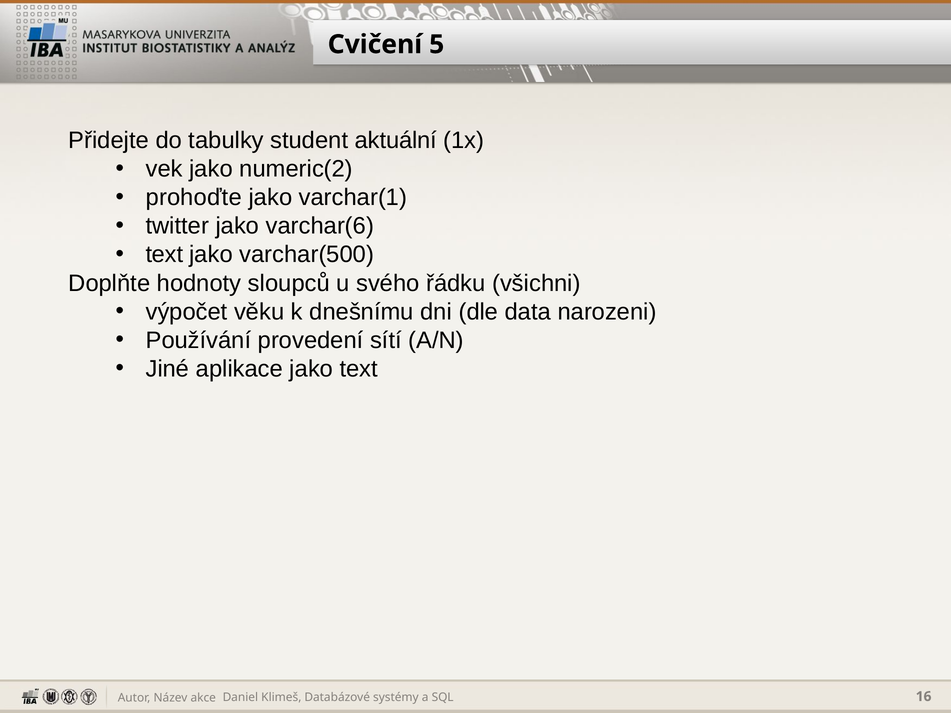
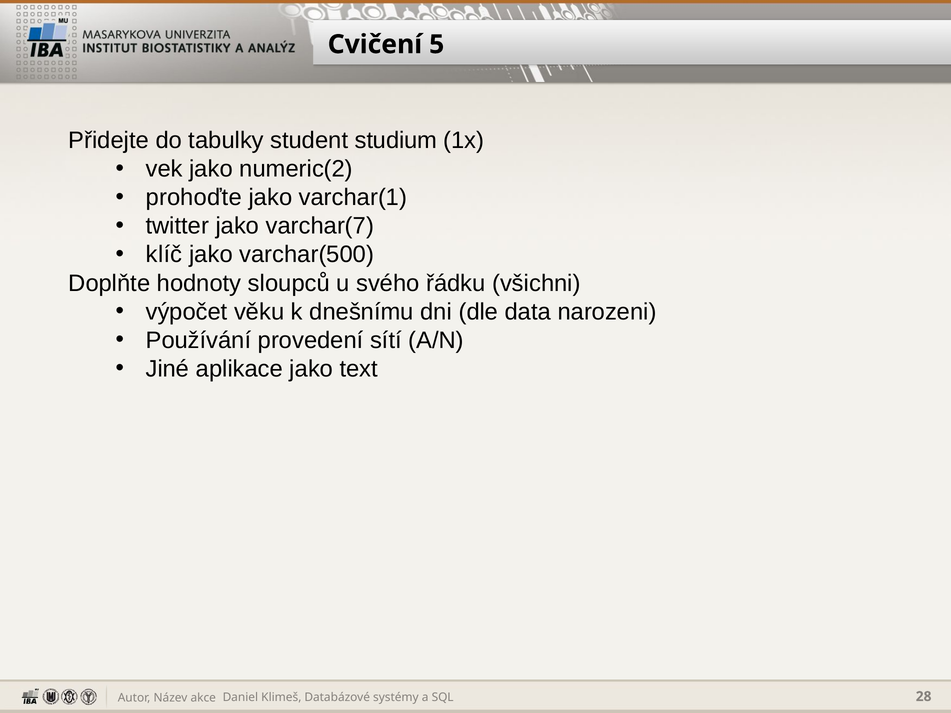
aktuální: aktuální -> studium
varchar(6: varchar(6 -> varchar(7
text at (164, 255): text -> klíč
16: 16 -> 28
